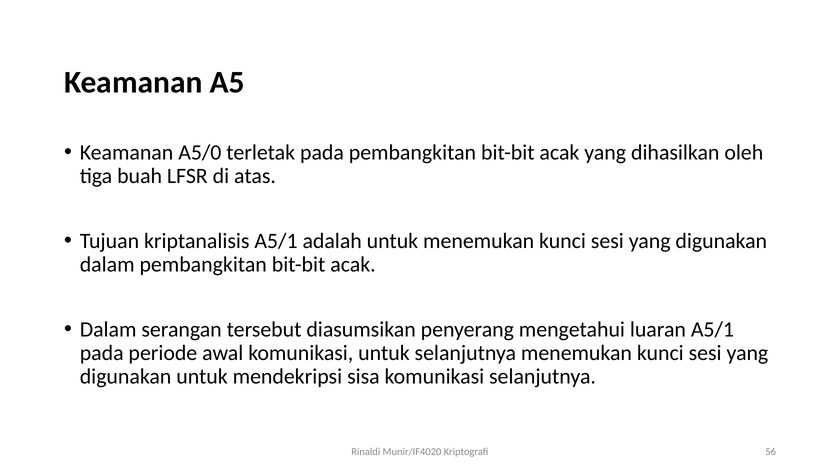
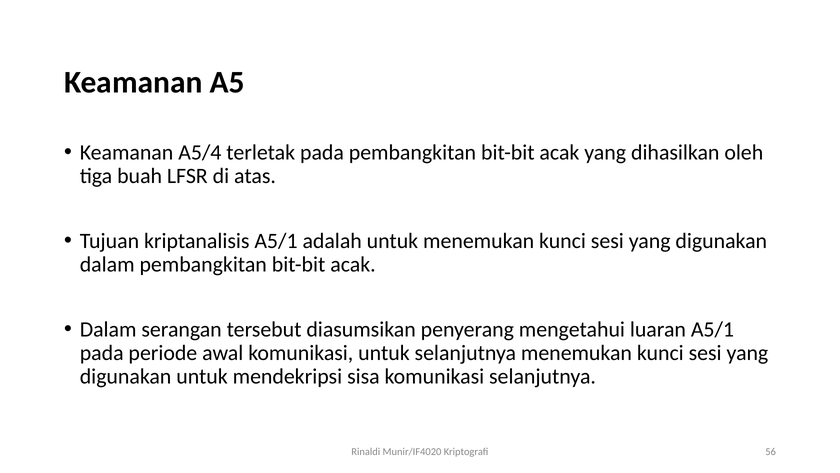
A5/0: A5/0 -> A5/4
